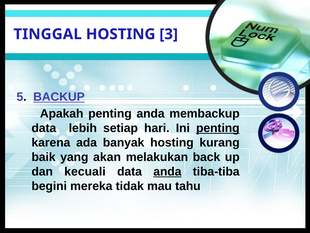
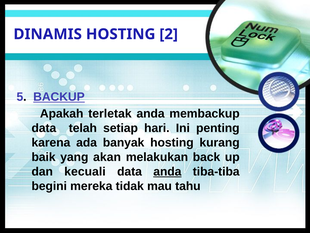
TINGGAL: TINGGAL -> DINAMIS
3: 3 -> 2
Apakah penting: penting -> terletak
lebih: lebih -> telah
penting at (218, 128) underline: present -> none
